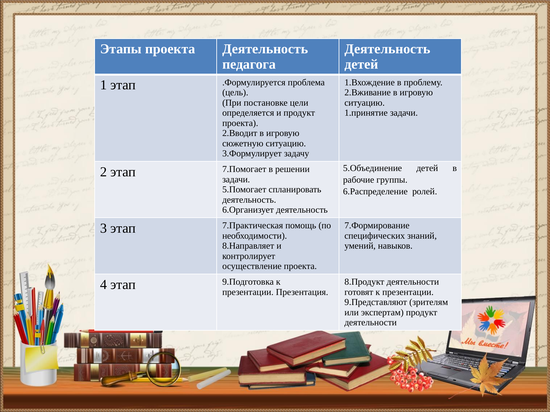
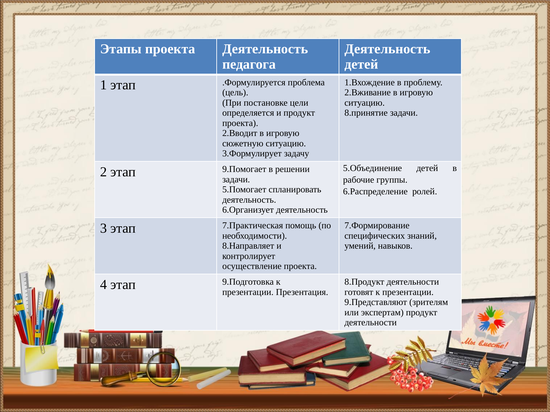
1.принятие: 1.принятие -> 8.принятие
7.Помогает: 7.Помогает -> 9.Помогает
